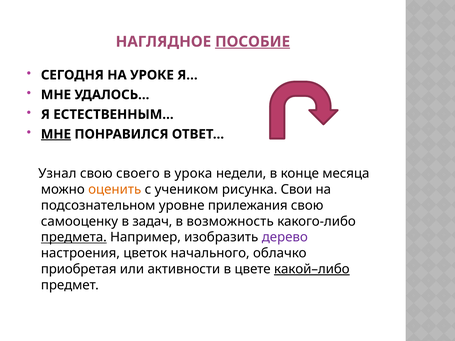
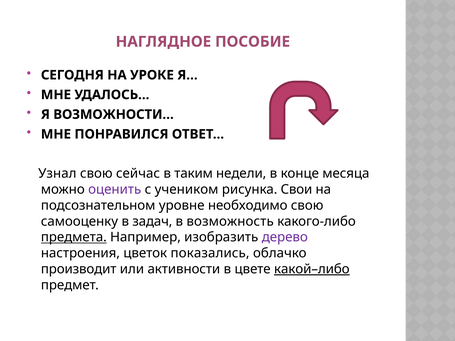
ПОСОБИЕ underline: present -> none
ЕСТЕСТВЕННЫМ…: ЕСТЕСТВЕННЫМ… -> ВОЗМОЖНОСТИ…
МНЕ at (56, 134) underline: present -> none
своего: своего -> сейчас
урока: урока -> таким
оценить colour: orange -> purple
прилежания: прилежания -> необходимо
начального: начального -> показались
приобретая: приобретая -> производит
